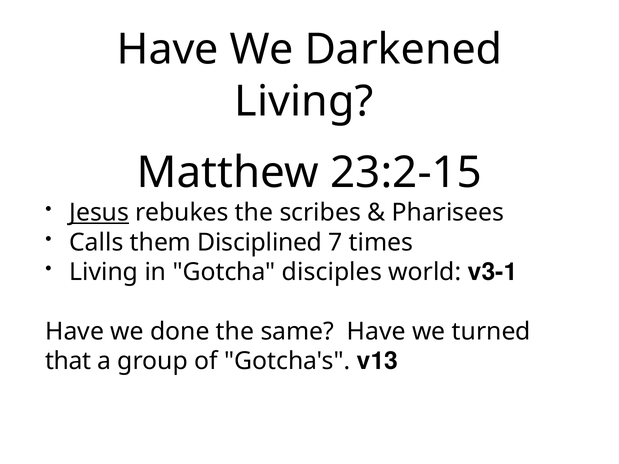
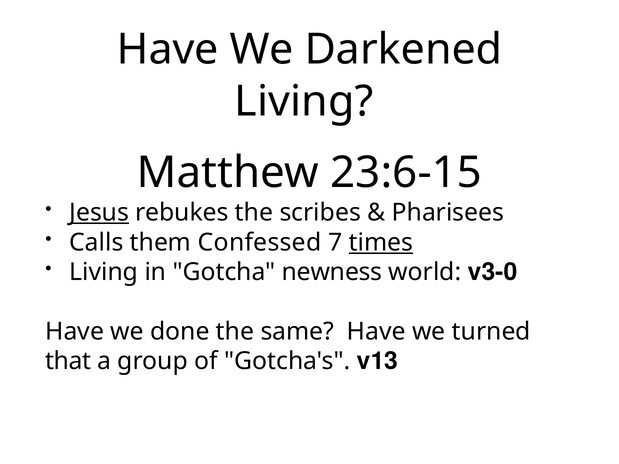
23:2-15: 23:2-15 -> 23:6-15
Disciplined: Disciplined -> Confessed
times underline: none -> present
disciples: disciples -> newness
v3-1: v3-1 -> v3-0
